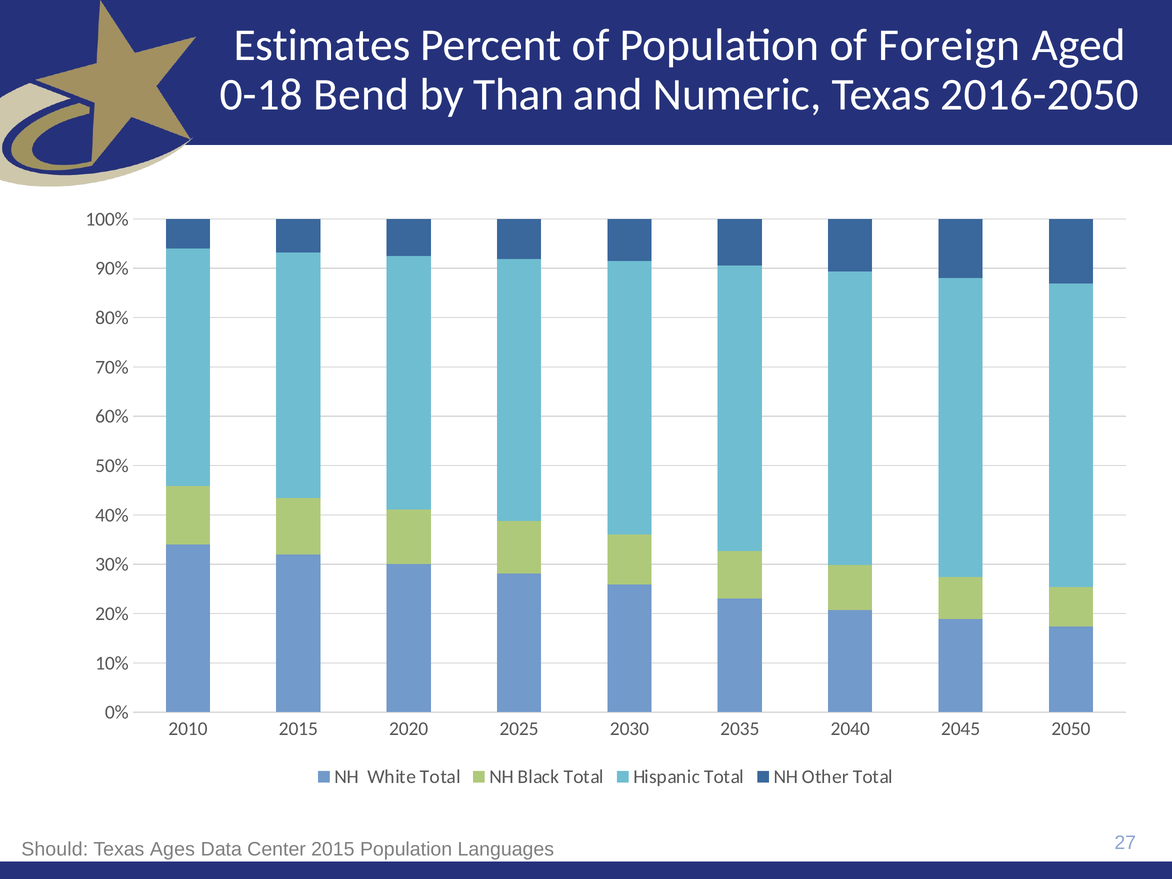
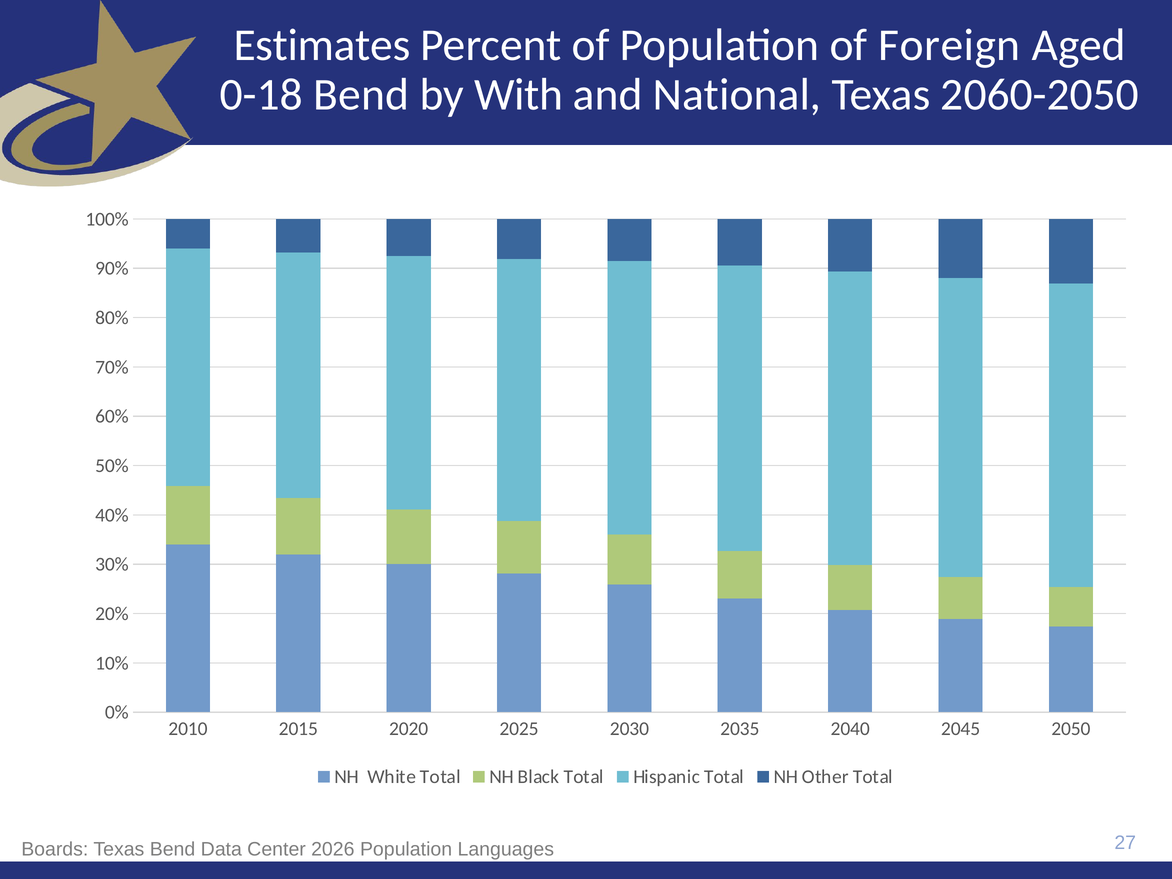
Than: Than -> With
Numeric: Numeric -> National
2016-2050: 2016-2050 -> 2060-2050
Should: Should -> Boards
Texas Ages: Ages -> Bend
Center 2015: 2015 -> 2026
